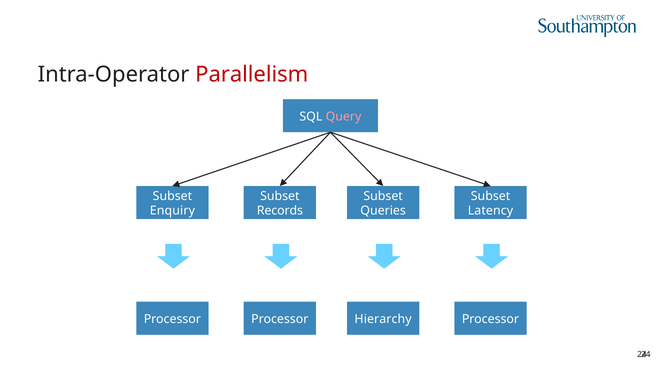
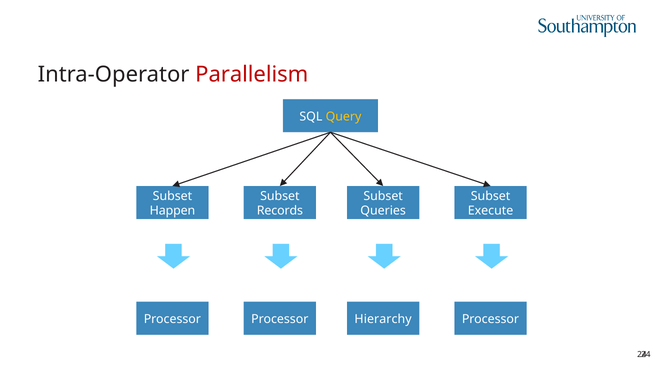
Query colour: pink -> yellow
Enquiry: Enquiry -> Happen
Latency: Latency -> Execute
